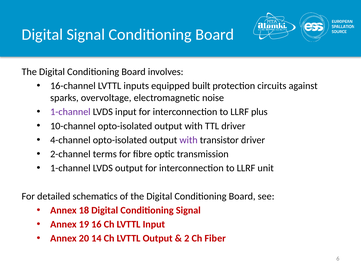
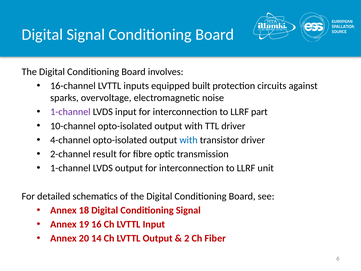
plus: plus -> part
with at (189, 140) colour: purple -> blue
terms: terms -> result
